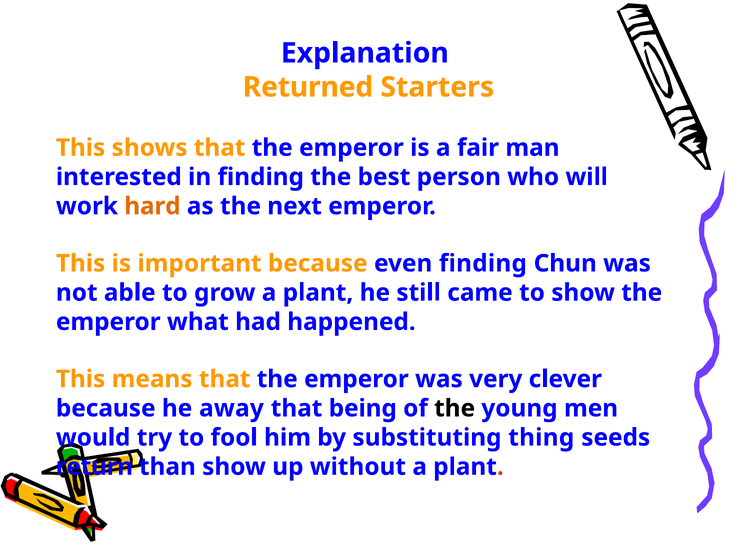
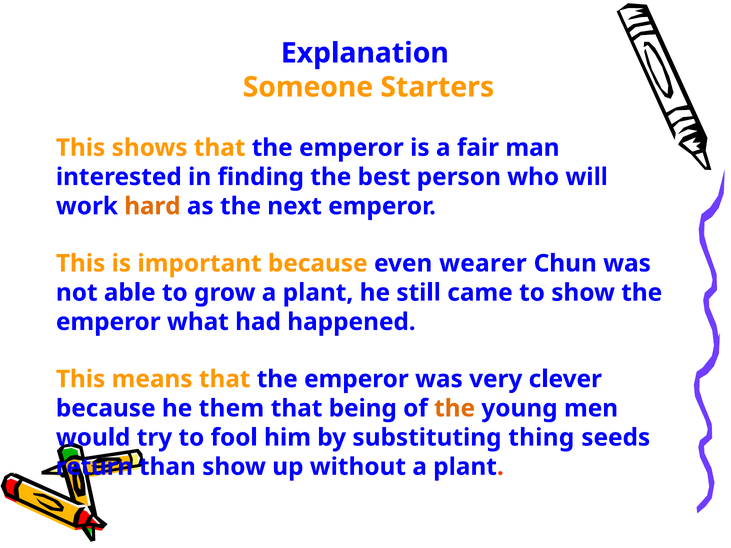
Returned: Returned -> Someone
even finding: finding -> wearer
away: away -> them
the at (455, 409) colour: black -> orange
